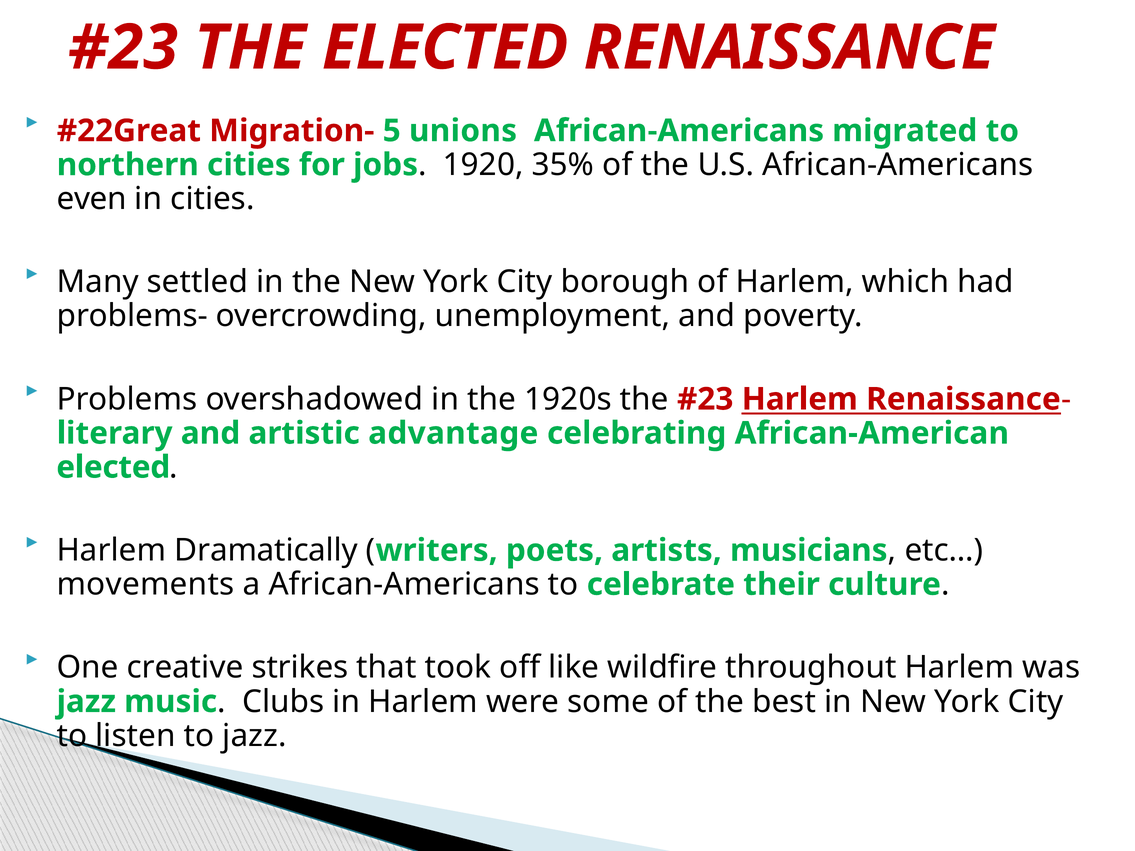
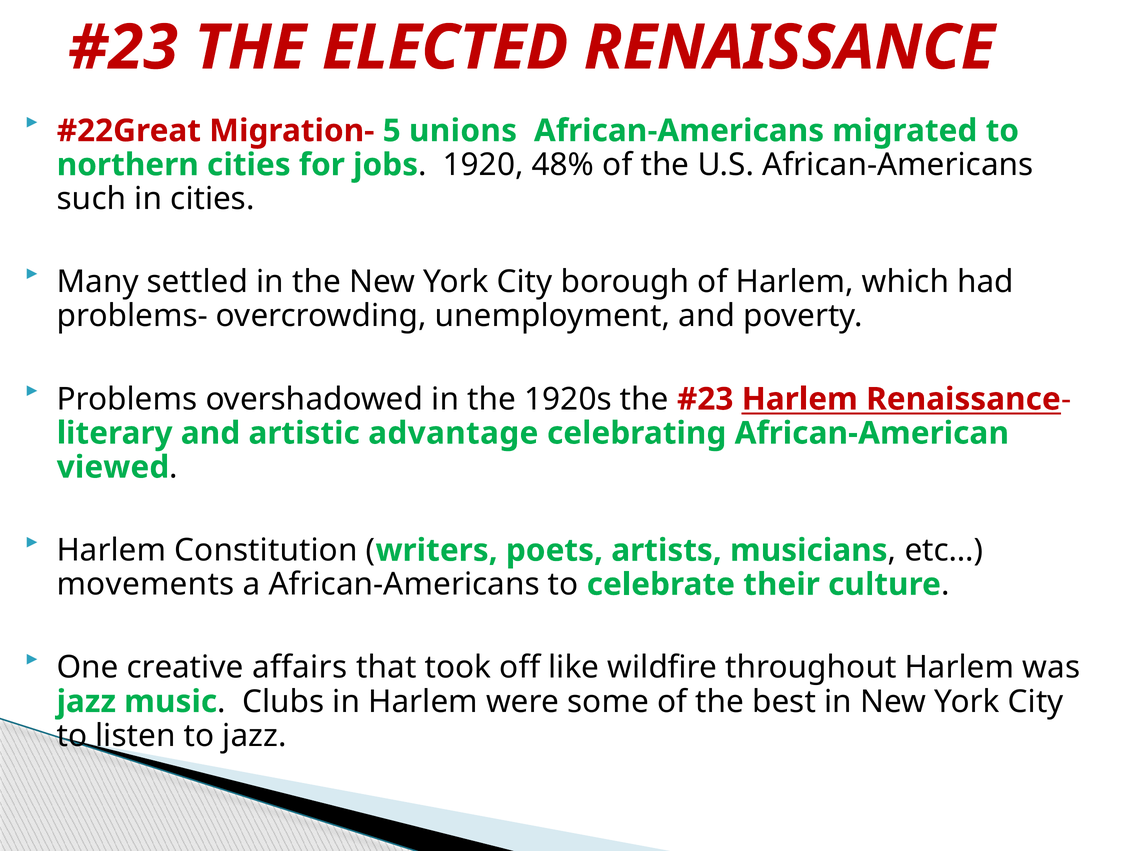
35%: 35% -> 48%
even: even -> such
elected at (113, 467): elected -> viewed
Dramatically: Dramatically -> Constitution
strikes: strikes -> affairs
